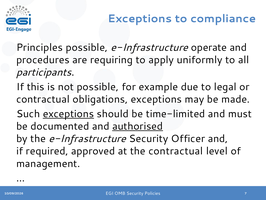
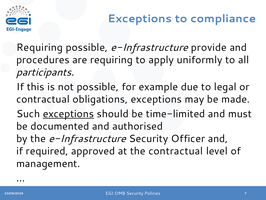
Principles at (40, 47): Principles -> Requiring
operate: operate -> provide
authorised underline: present -> none
